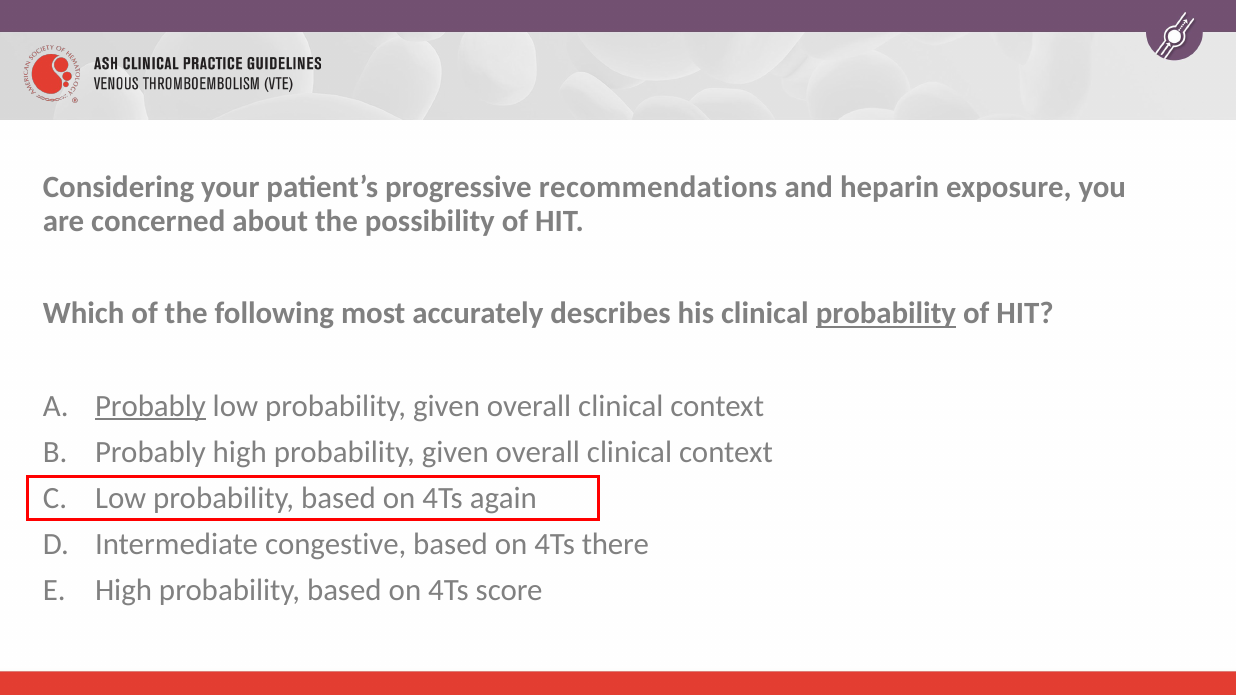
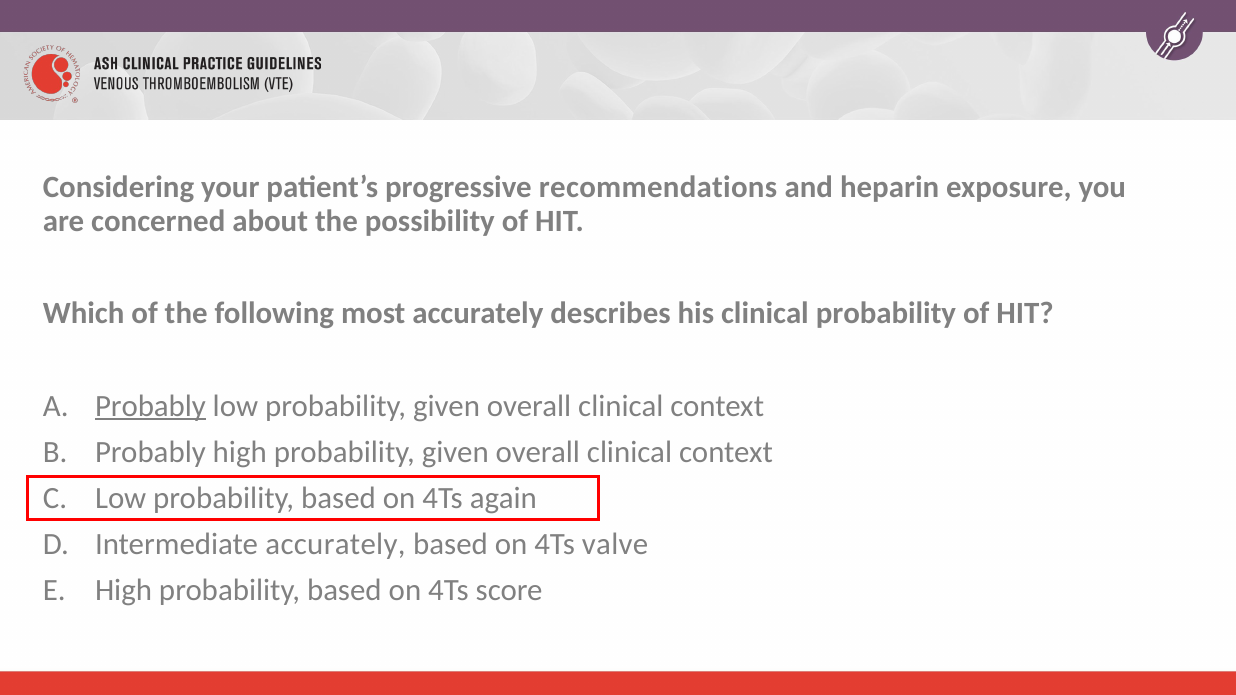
probability at (886, 313) underline: present -> none
Intermediate congestive: congestive -> accurately
there: there -> valve
